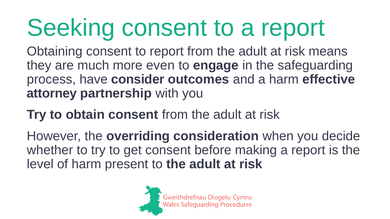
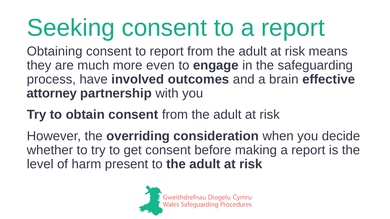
consider: consider -> involved
a harm: harm -> brain
